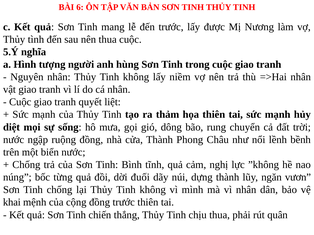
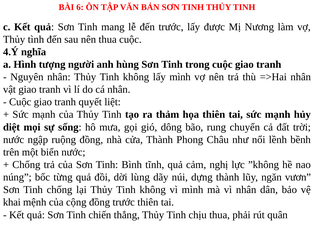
5.Ý: 5.Ý -> 4.Ý
lấy niềm: niềm -> mình
đuối: đuối -> lùng
